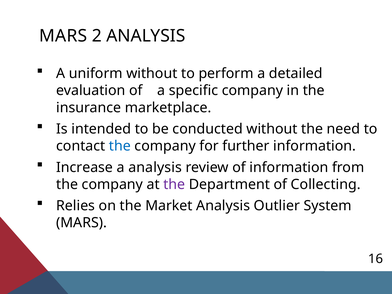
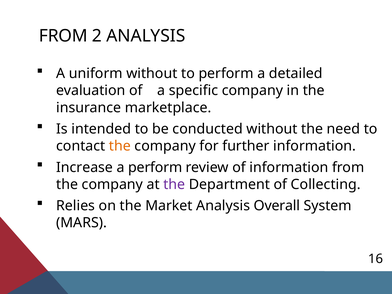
MARS at (63, 36): MARS -> FROM
the at (120, 146) colour: blue -> orange
a analysis: analysis -> perform
Outlier: Outlier -> Overall
